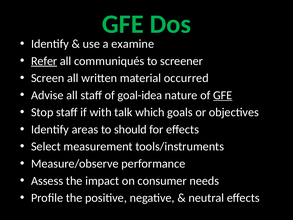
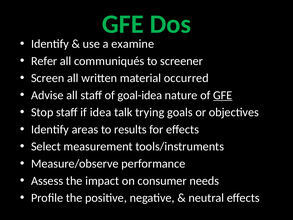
Refer underline: present -> none
with: with -> idea
which: which -> trying
should: should -> results
